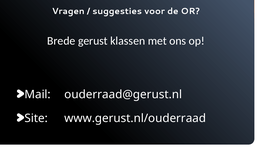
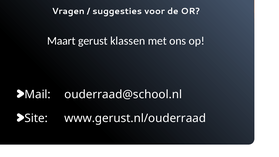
Brede: Brede -> Maart
ouderraad@gerust.nl: ouderraad@gerust.nl -> ouderraad@school.nl
